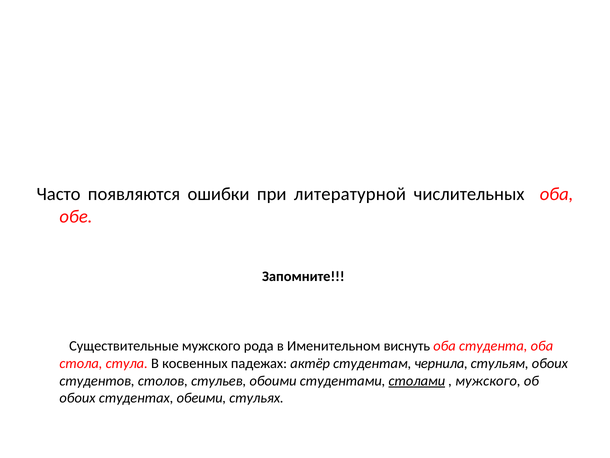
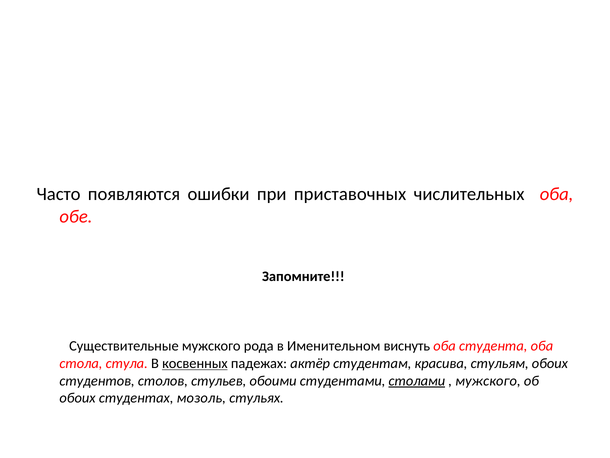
литературной: литературной -> приставочных
косвенных underline: none -> present
чернила: чернила -> красива
обеими: обеими -> мозоль
